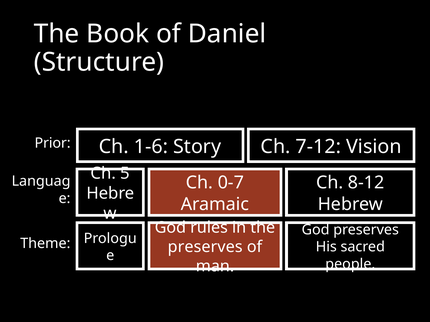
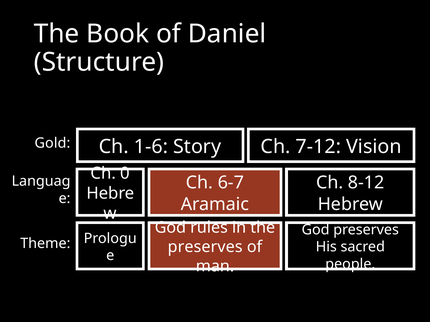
Prior: Prior -> Gold
5: 5 -> 0
0-7: 0-7 -> 6-7
